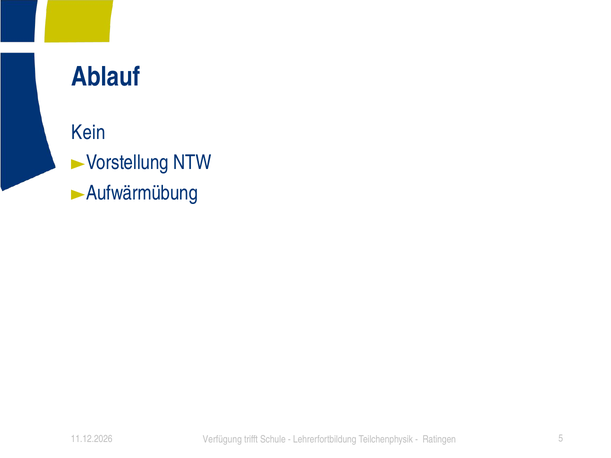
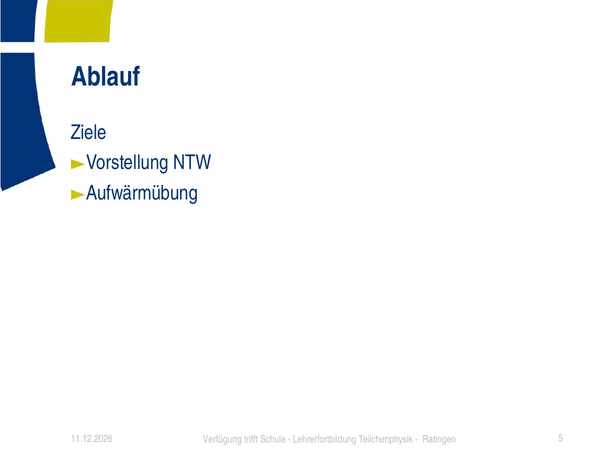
Kein: Kein -> Ziele
